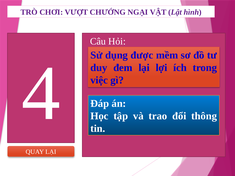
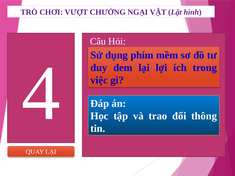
được: được -> phím
